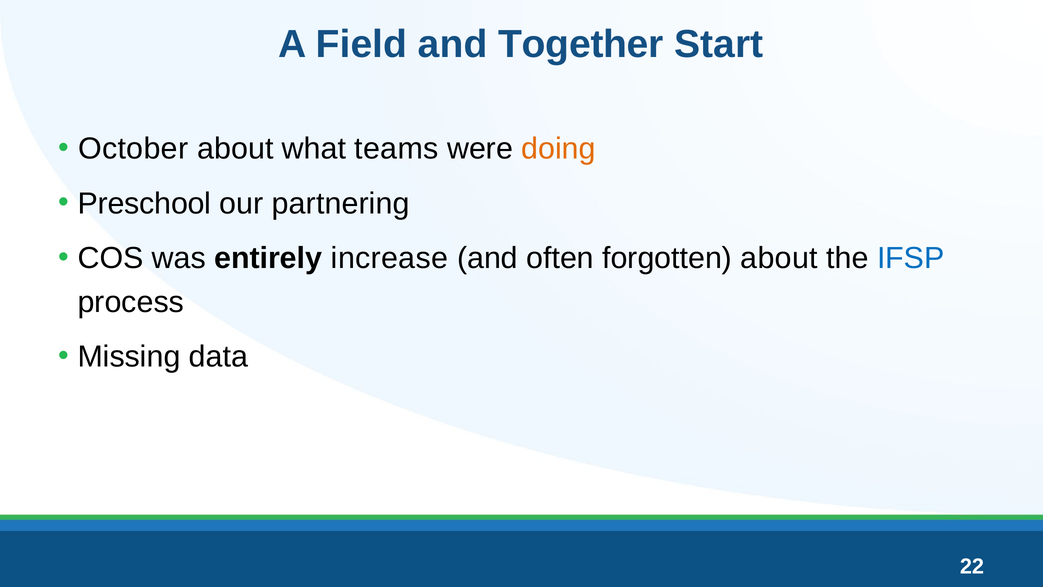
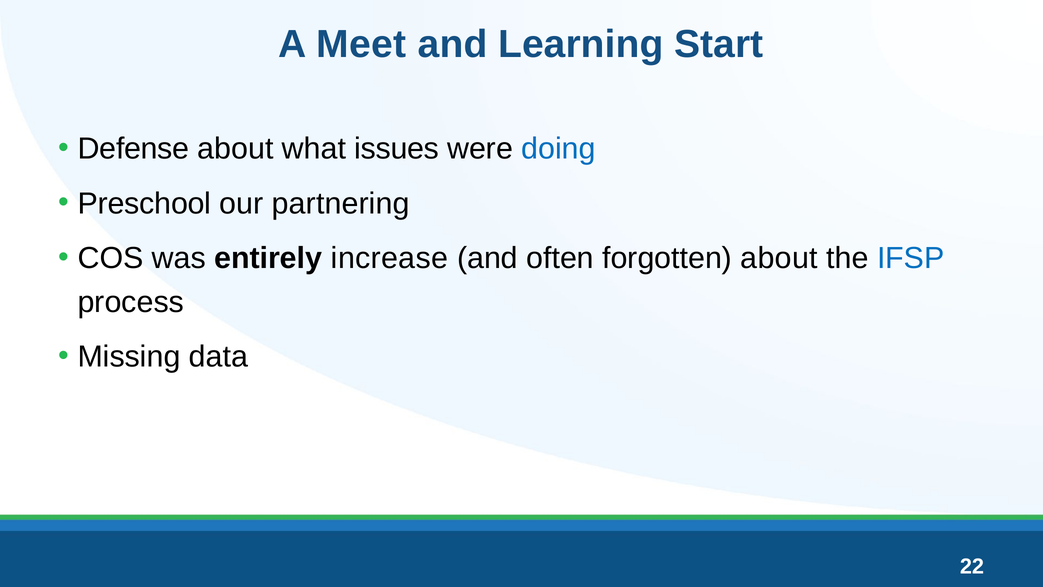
Field: Field -> Meet
Together: Together -> Learning
October: October -> Defense
teams: teams -> issues
doing colour: orange -> blue
